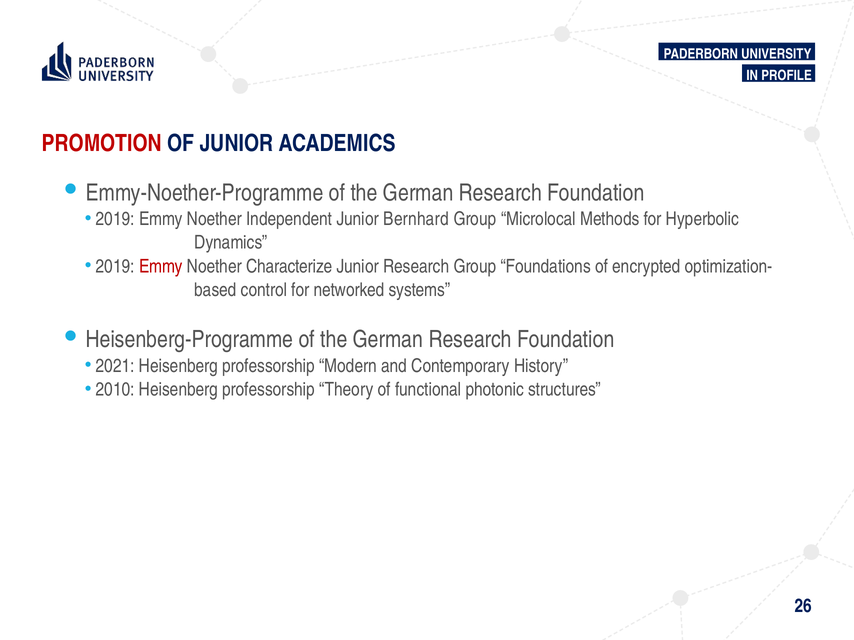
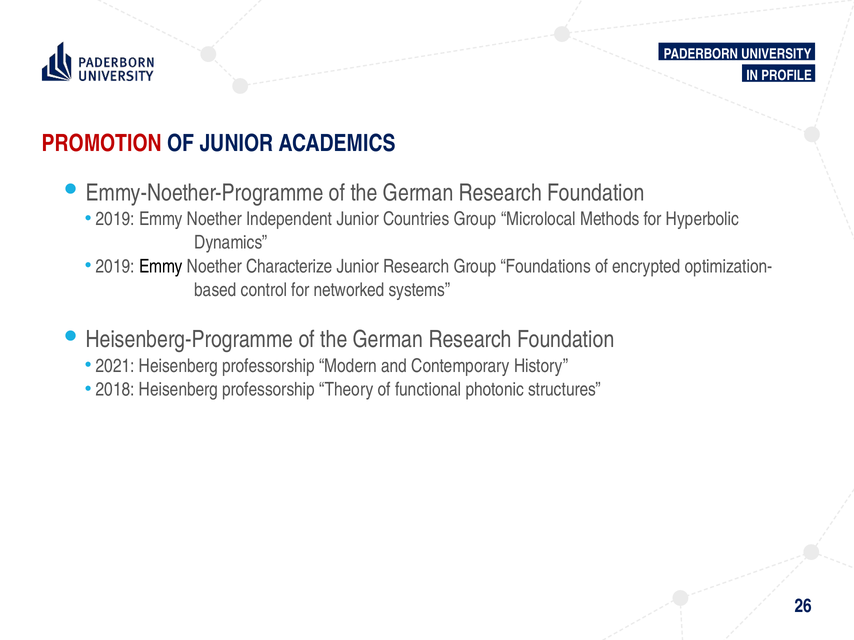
Bernhard: Bernhard -> Countries
Emmy at (161, 267) colour: red -> black
2010: 2010 -> 2018
